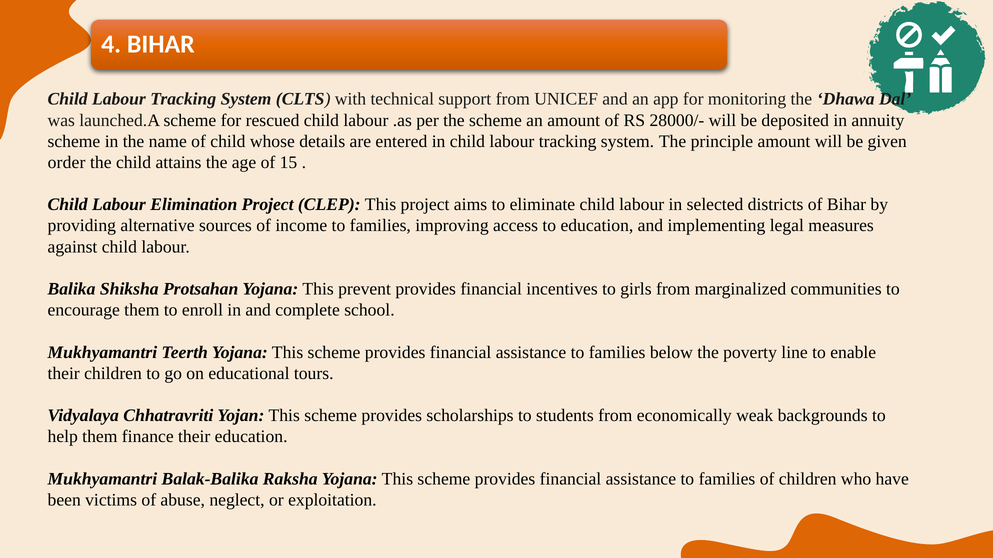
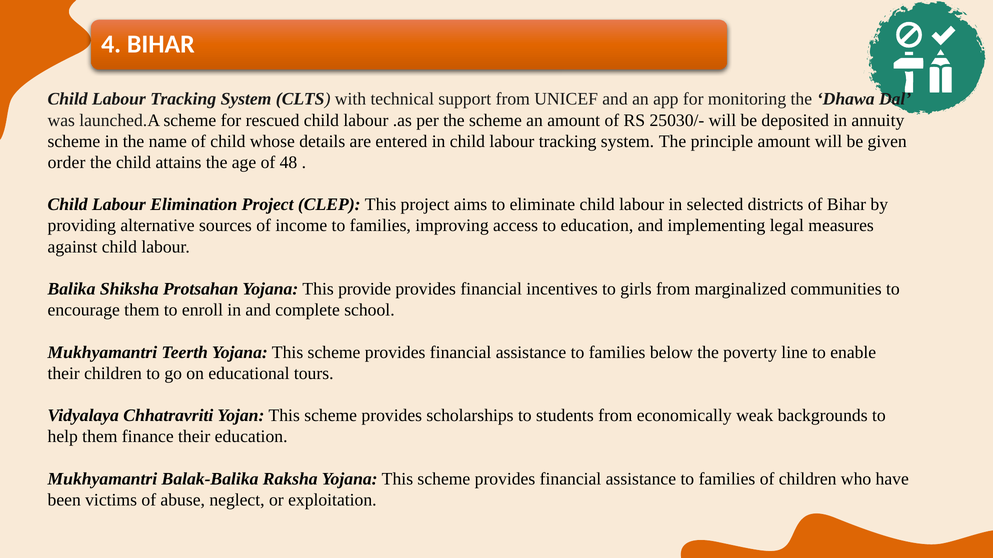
28000/-: 28000/- -> 25030/-
15: 15 -> 48
prevent: prevent -> provide
